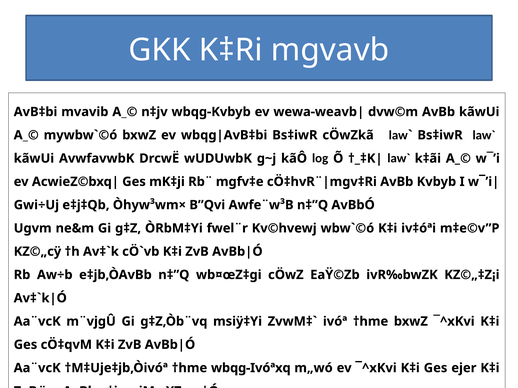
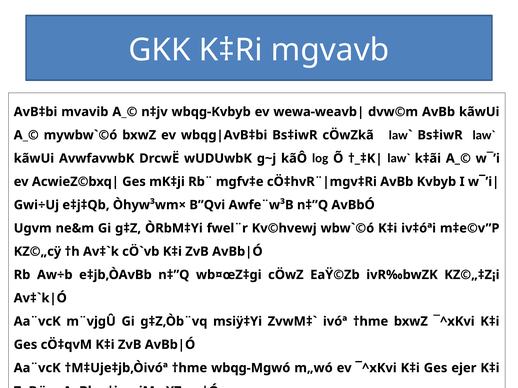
wbqg-Ivóªxq: wbqg-Ivóªxq -> wbqg-Mgwó
